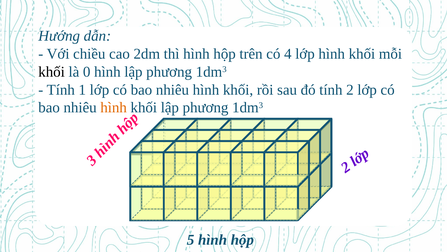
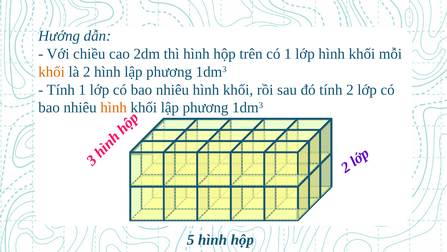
có 4: 4 -> 1
khối at (52, 72) colour: black -> orange
là 0: 0 -> 2
